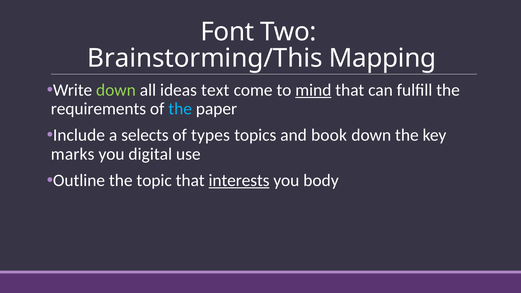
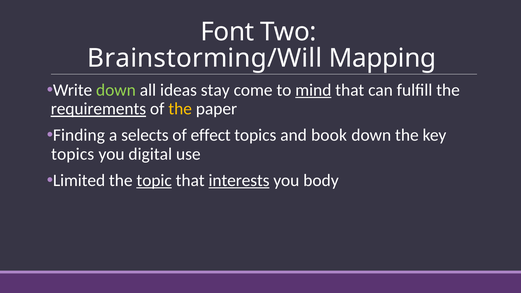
Brainstorming/This: Brainstorming/This -> Brainstorming/Will
text: text -> stay
requirements underline: none -> present
the at (180, 109) colour: light blue -> yellow
Include: Include -> Finding
types: types -> effect
marks at (73, 154): marks -> topics
Outline: Outline -> Limited
topic underline: none -> present
